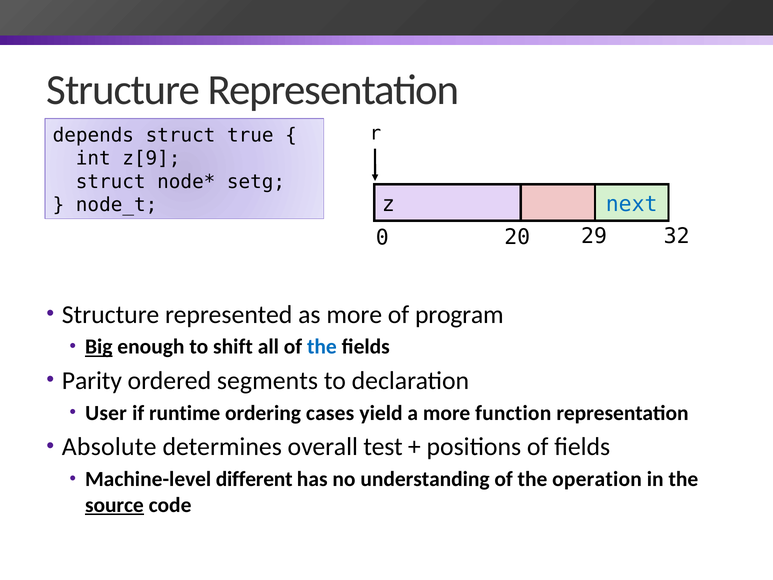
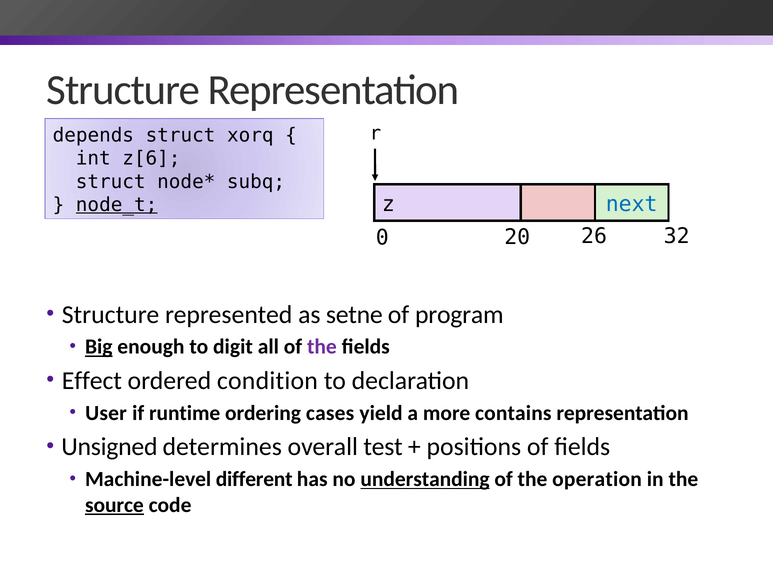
true: true -> xorq
z[9: z[9 -> z[6
setg: setg -> subq
node_t underline: none -> present
29: 29 -> 26
more at (354, 314): more -> setne
shift: shift -> digit
the at (322, 347) colour: blue -> purple
Parity: Parity -> Effect
segments: segments -> condition
function: function -> contains
Absolute: Absolute -> Unsigned
understanding underline: none -> present
